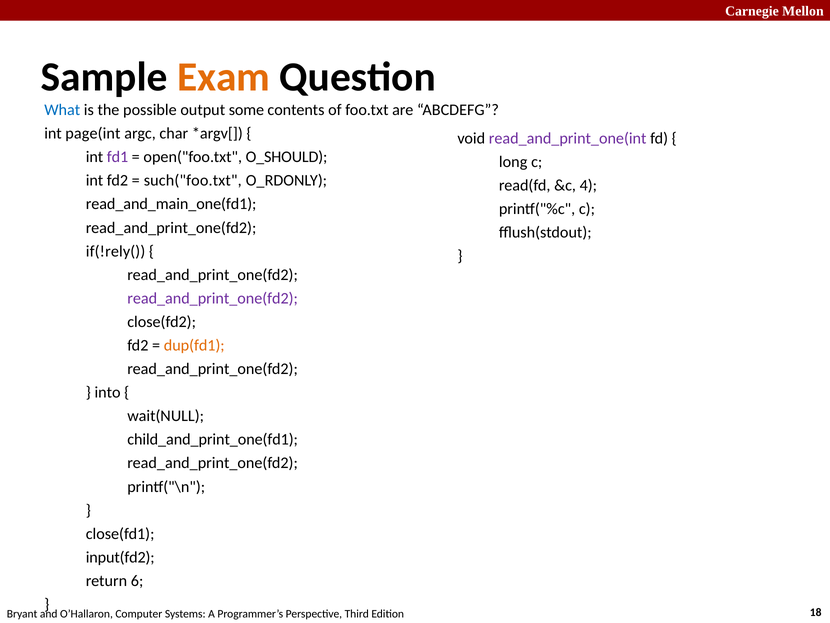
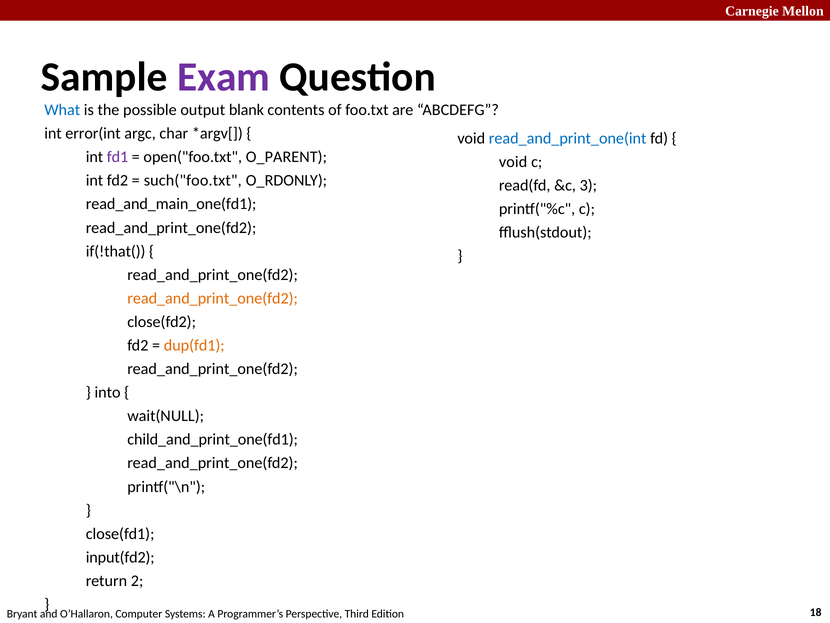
Exam colour: orange -> purple
some: some -> blank
page(int: page(int -> error(int
read_and_print_one(int colour: purple -> blue
O_SHOULD: O_SHOULD -> O_PARENT
long at (513, 162): long -> void
4: 4 -> 3
if(!rely(: if(!rely( -> if(!that(
read_and_print_one(fd2 at (213, 298) colour: purple -> orange
6: 6 -> 2
